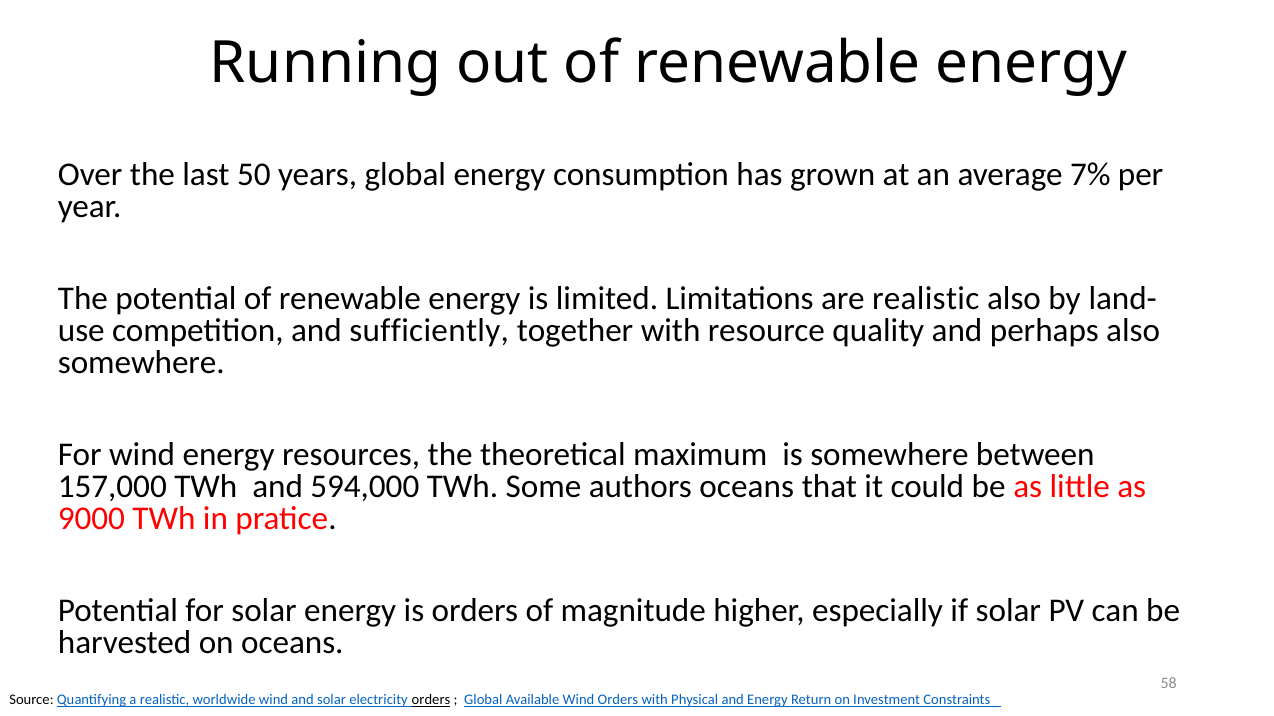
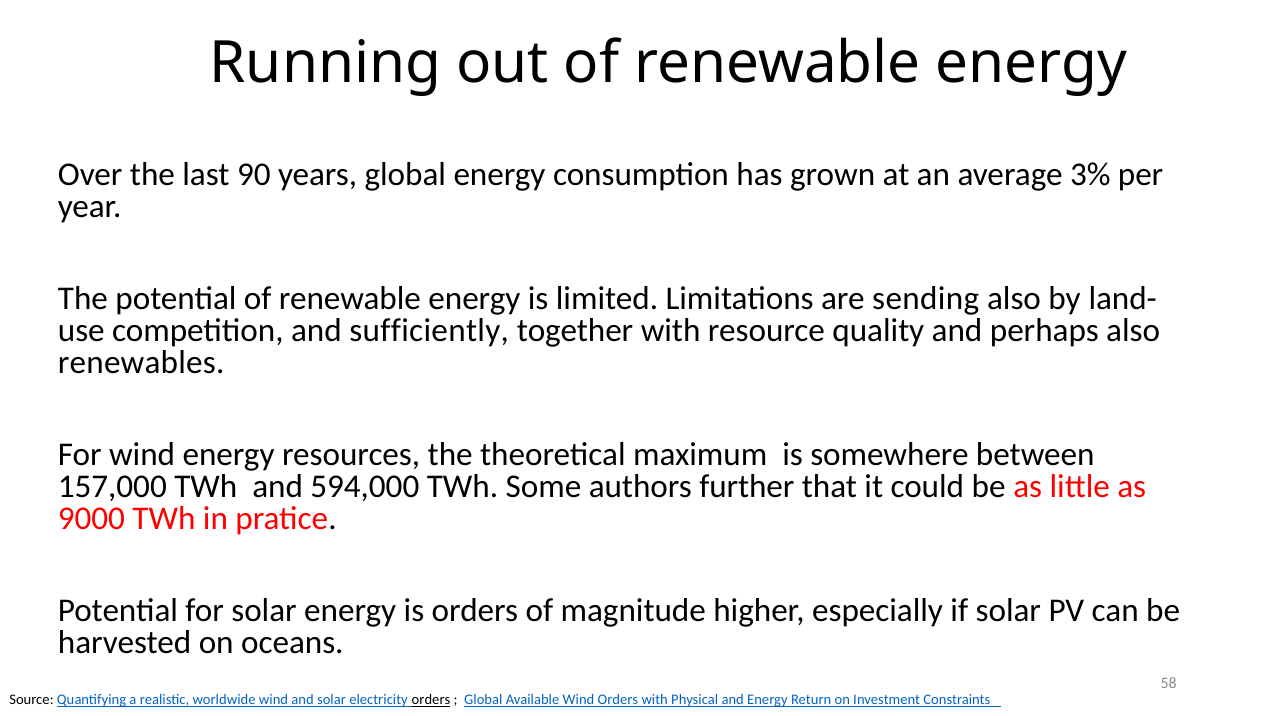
50: 50 -> 90
7%: 7% -> 3%
are realistic: realistic -> sending
somewhere at (141, 363): somewhere -> renewables
authors oceans: oceans -> further
